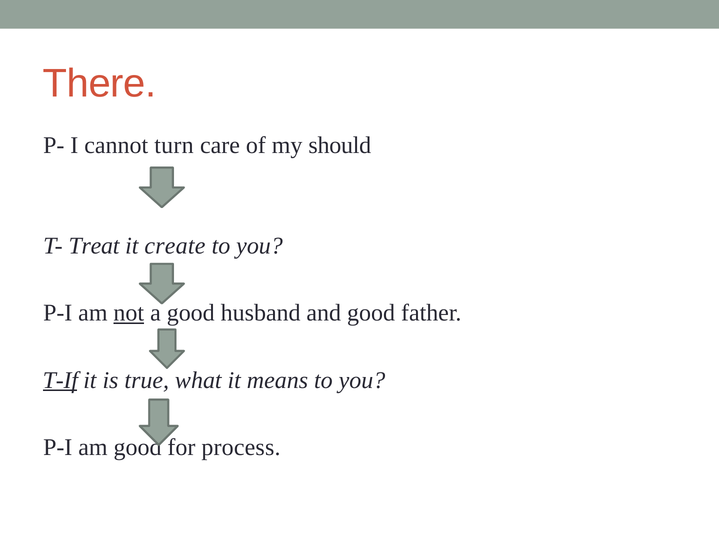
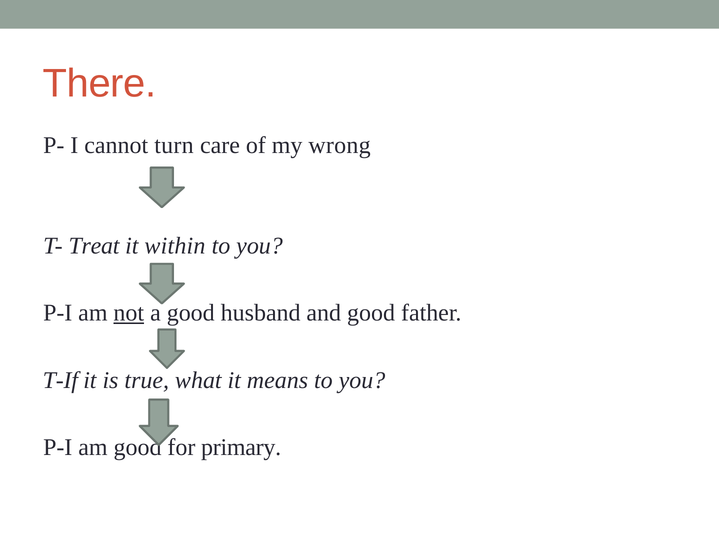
should: should -> wrong
create: create -> within
T-If underline: present -> none
process: process -> primary
